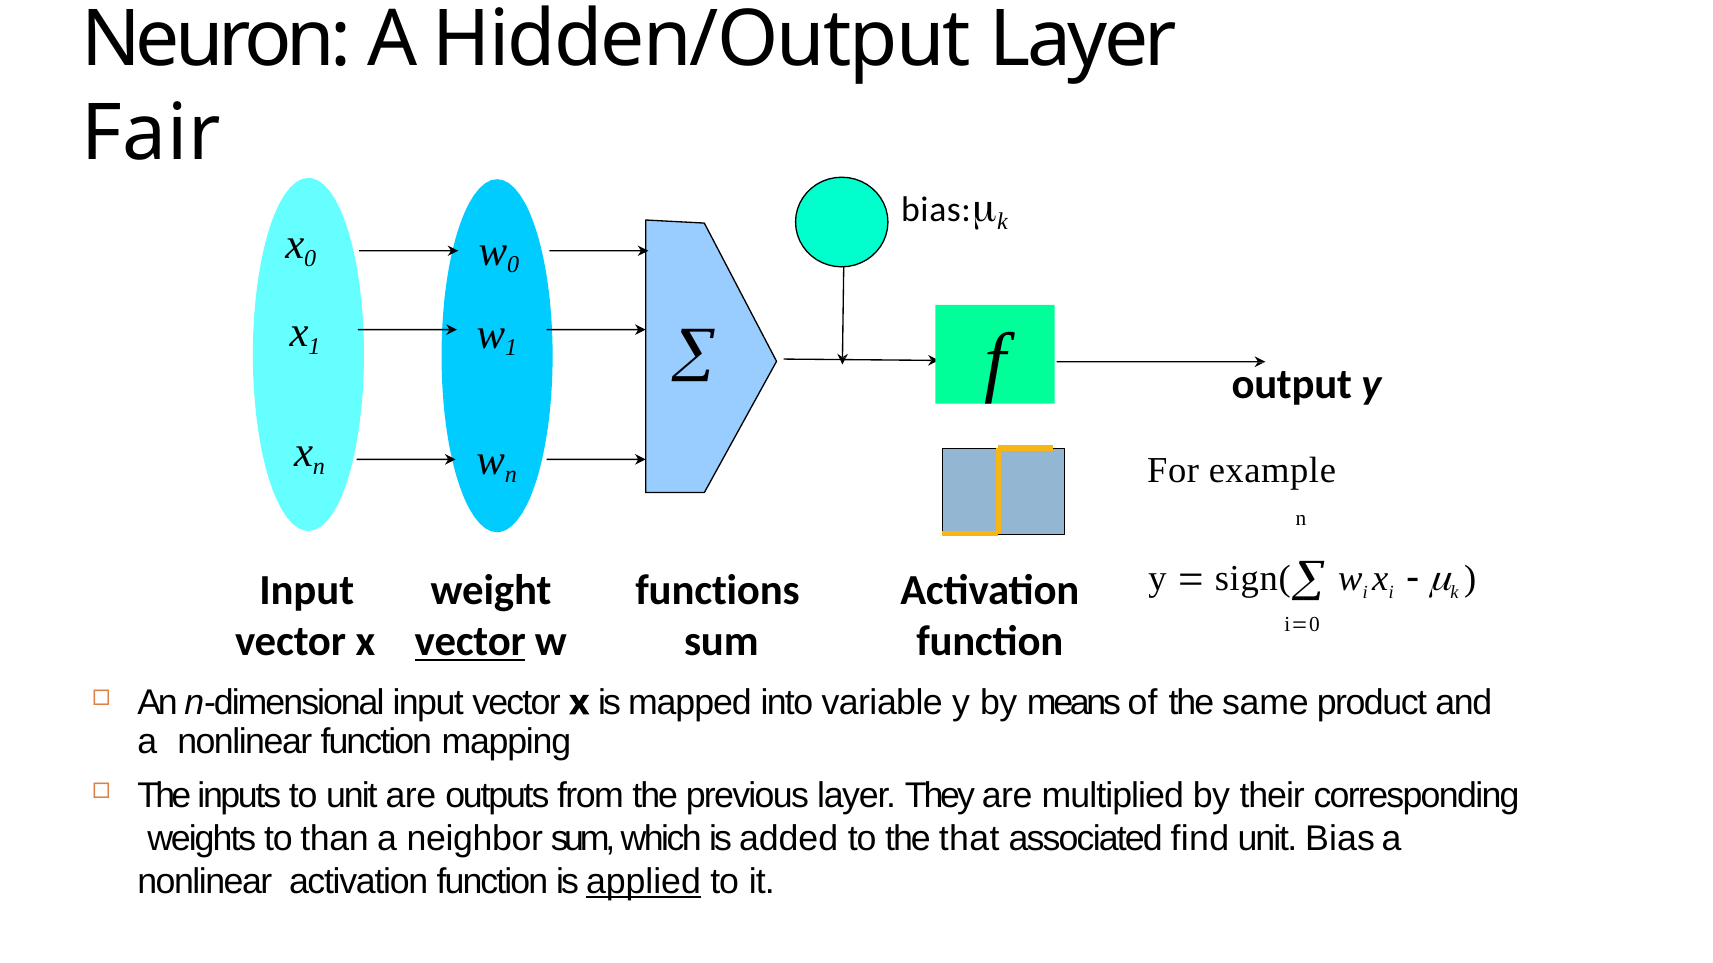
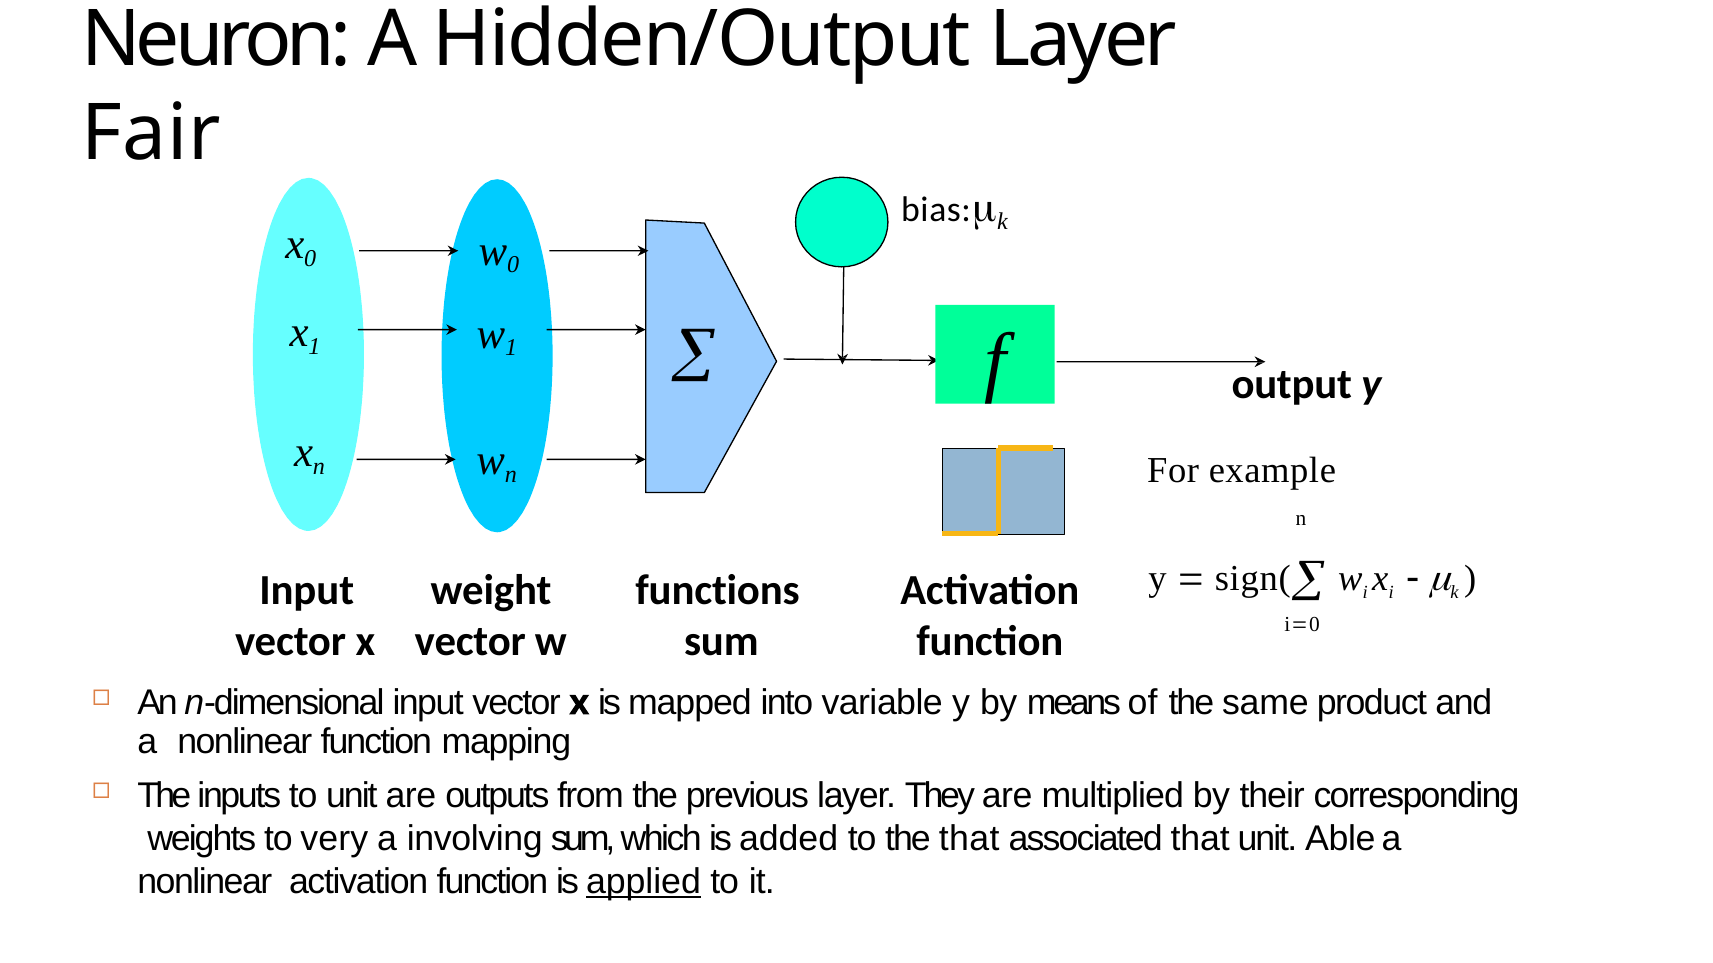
vector at (470, 642) underline: present -> none
than: than -> very
neighbor: neighbor -> involving
associated find: find -> that
Bias: Bias -> Able
